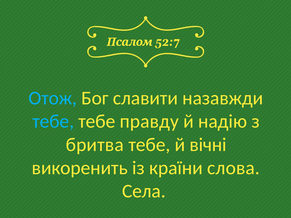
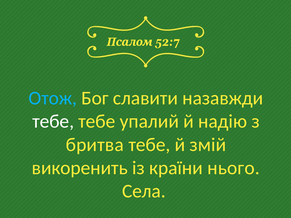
тебе at (53, 122) colour: light blue -> white
правду: правду -> упалий
вічні: вічні -> змій
слова: слова -> нього
